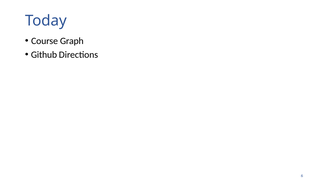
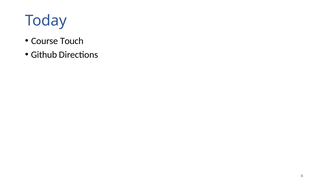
Graph: Graph -> Touch
